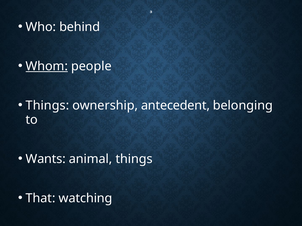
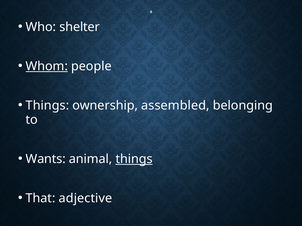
behind: behind -> shelter
antecedent: antecedent -> assembled
things at (134, 159) underline: none -> present
watching: watching -> adjective
